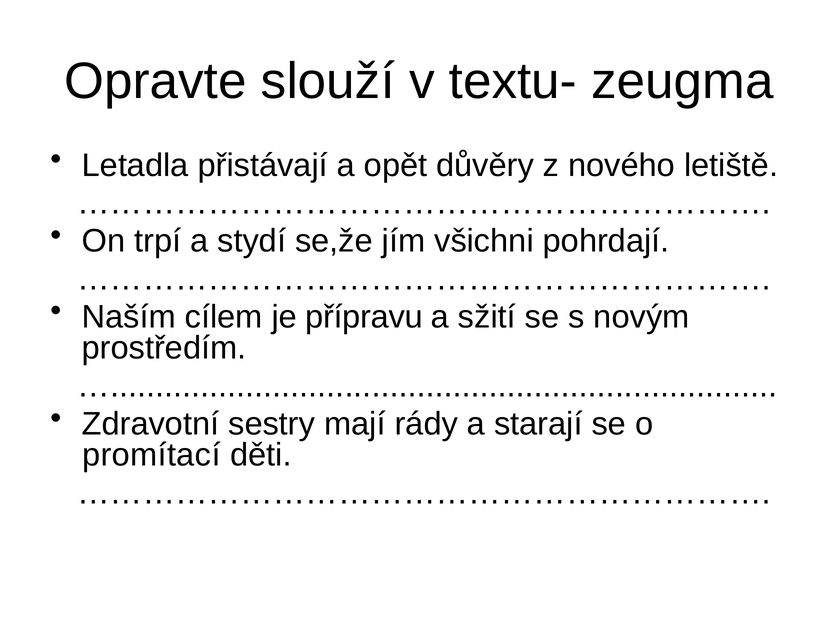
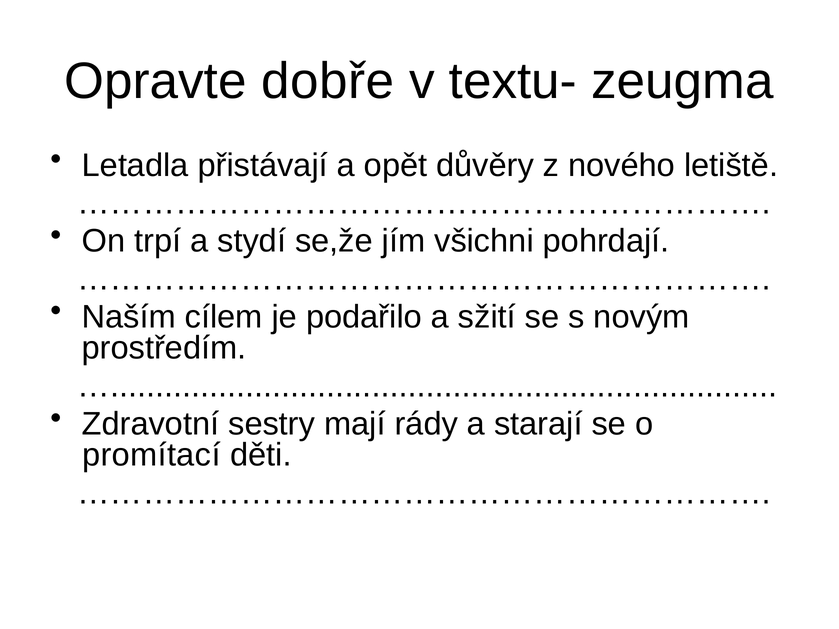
slouží: slouží -> dobře
přípravu: přípravu -> podařilo
